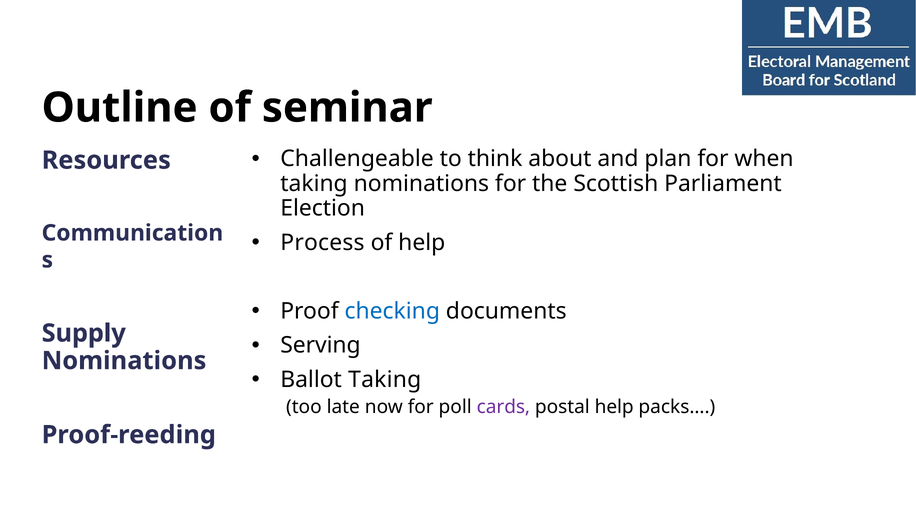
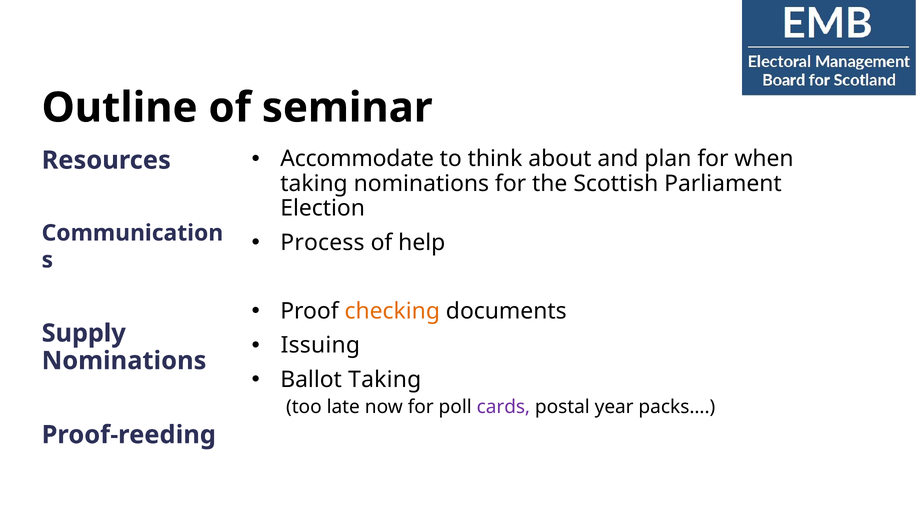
Challengeable: Challengeable -> Accommodate
checking colour: blue -> orange
Serving: Serving -> Issuing
postal help: help -> year
